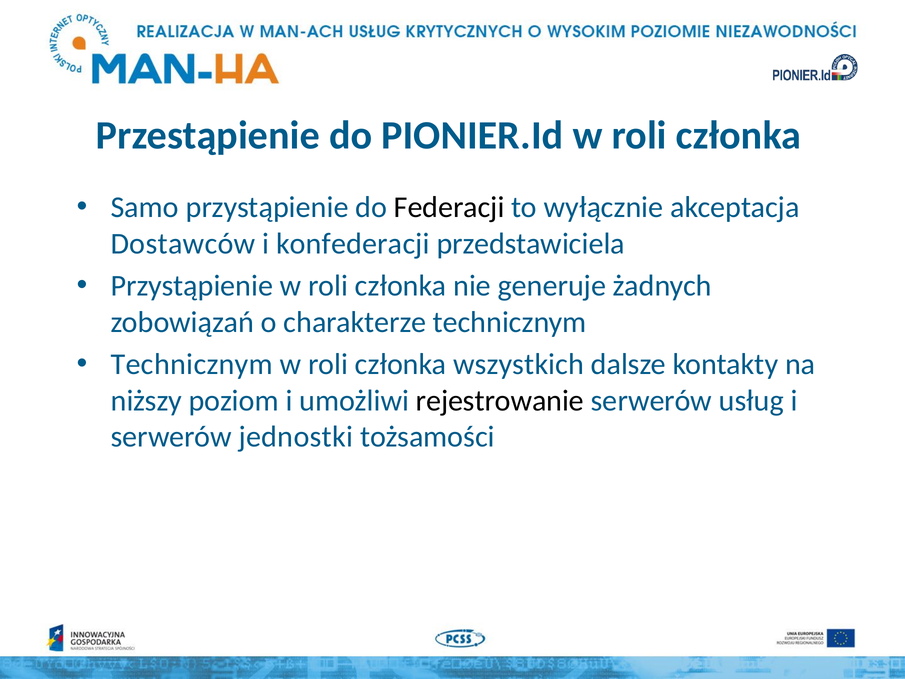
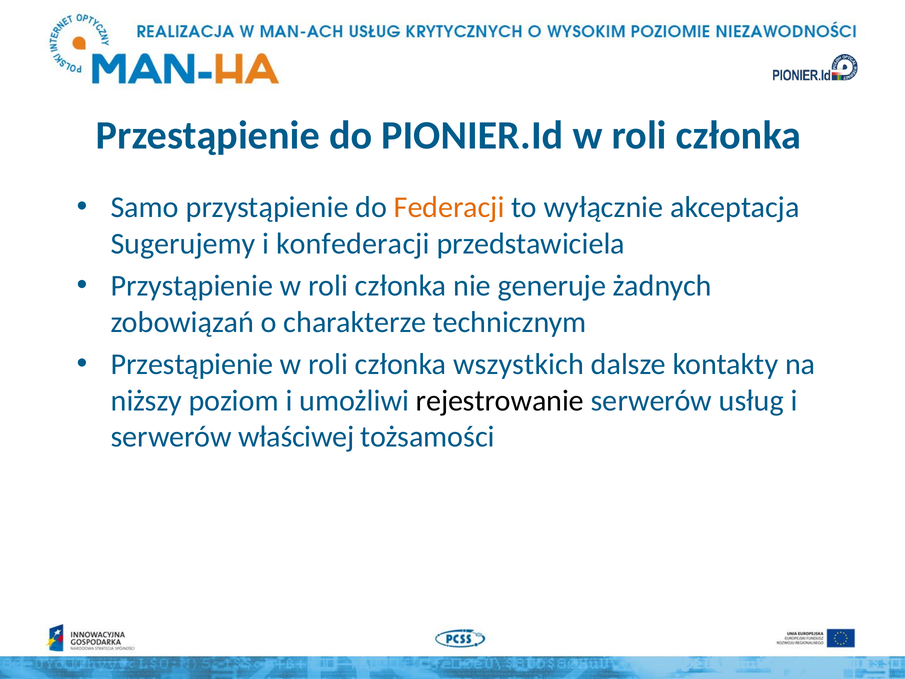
Federacji colour: black -> orange
Dostawców: Dostawców -> Sugerujemy
Technicznym at (192, 364): Technicznym -> Przestąpienie
jednostki: jednostki -> właściwej
